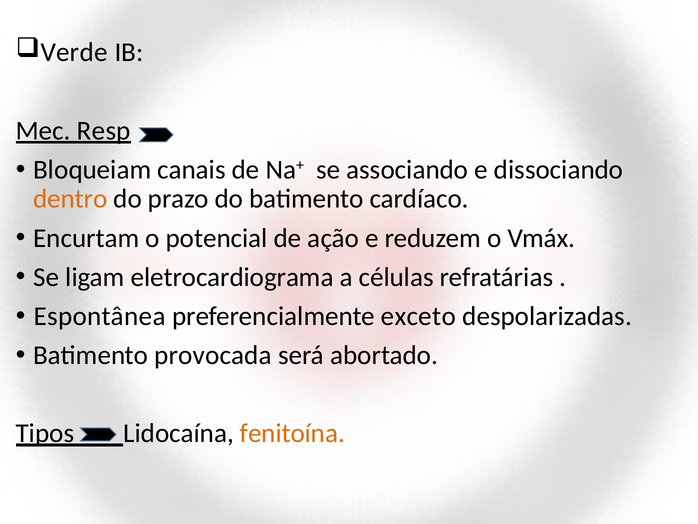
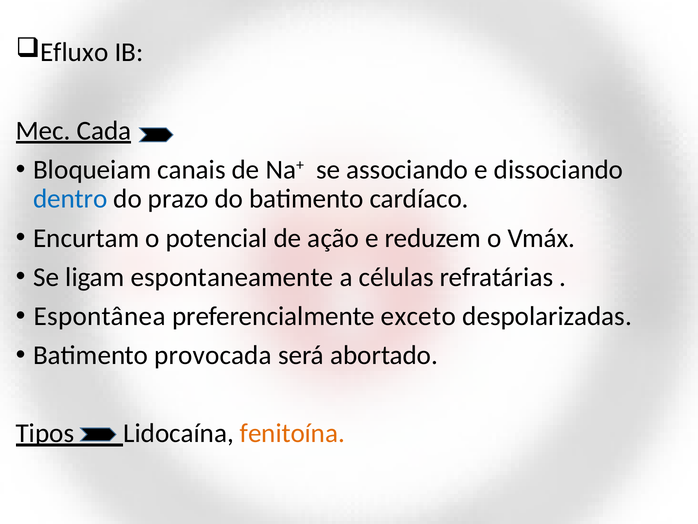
Verde: Verde -> Efluxo
Resp: Resp -> Cada
dentro colour: orange -> blue
eletrocardiograma: eletrocardiograma -> espontaneamente
